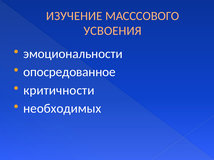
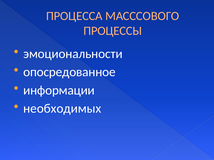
ИЗУЧЕНИЕ: ИЗУЧЕНИЕ -> ПРОЦЕССА
УСВОЕНИЯ: УСВОЕНИЯ -> ПРОЦЕССЫ
критичности: критичности -> информации
